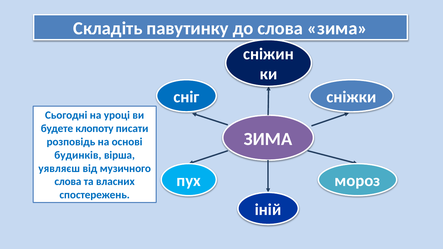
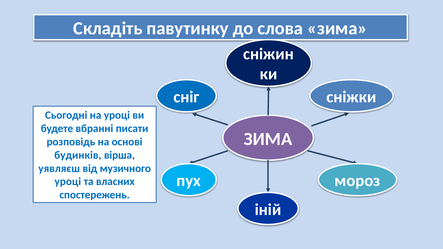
клопоту: клопоту -> вбранні
слова at (68, 182): слова -> уроці
